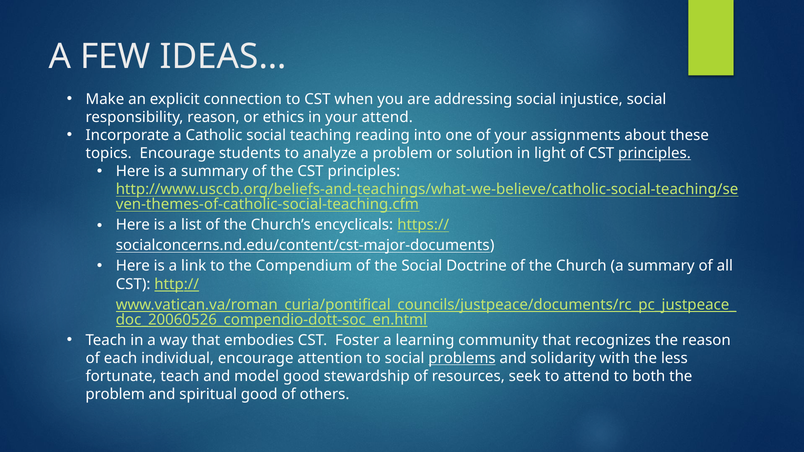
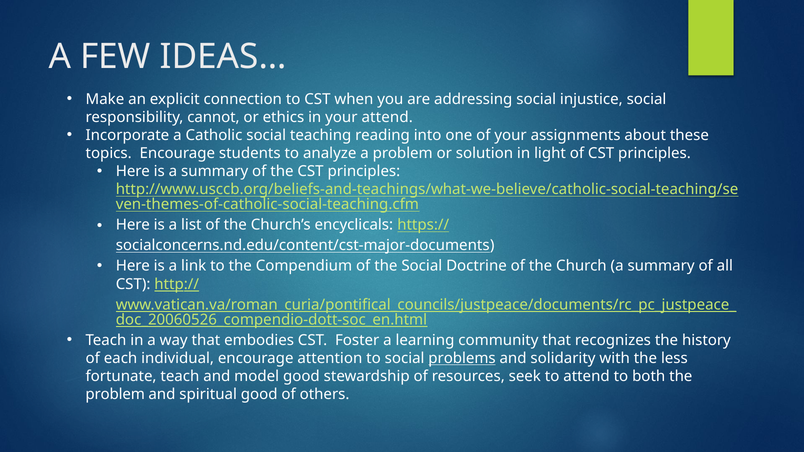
responsibility reason: reason -> cannot
principles at (654, 153) underline: present -> none
the reason: reason -> history
